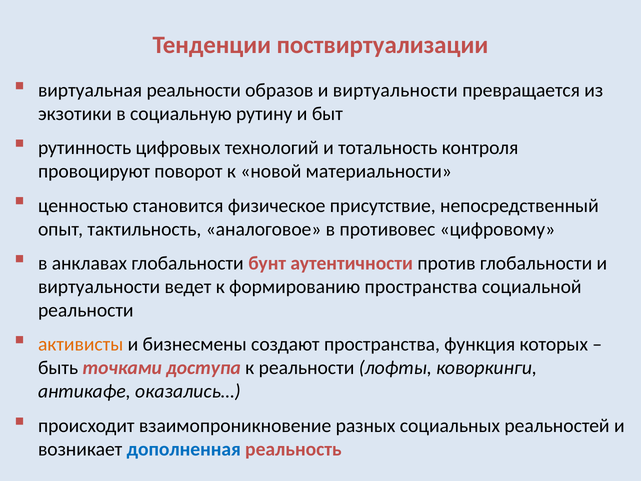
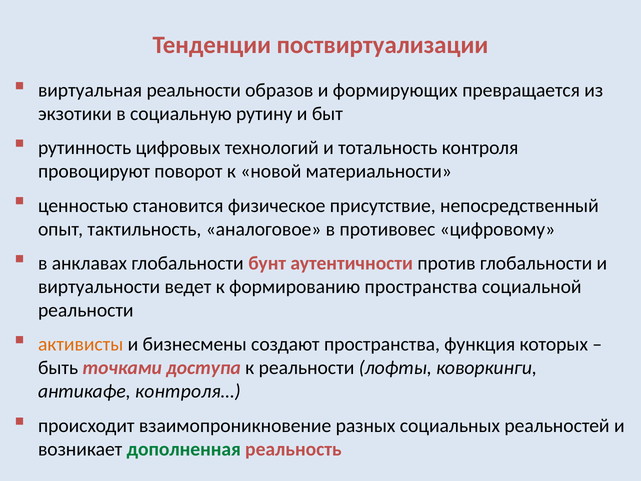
образов и виртуальности: виртуальности -> формирующих
оказались…: оказались… -> контроля…
дополненная colour: blue -> green
